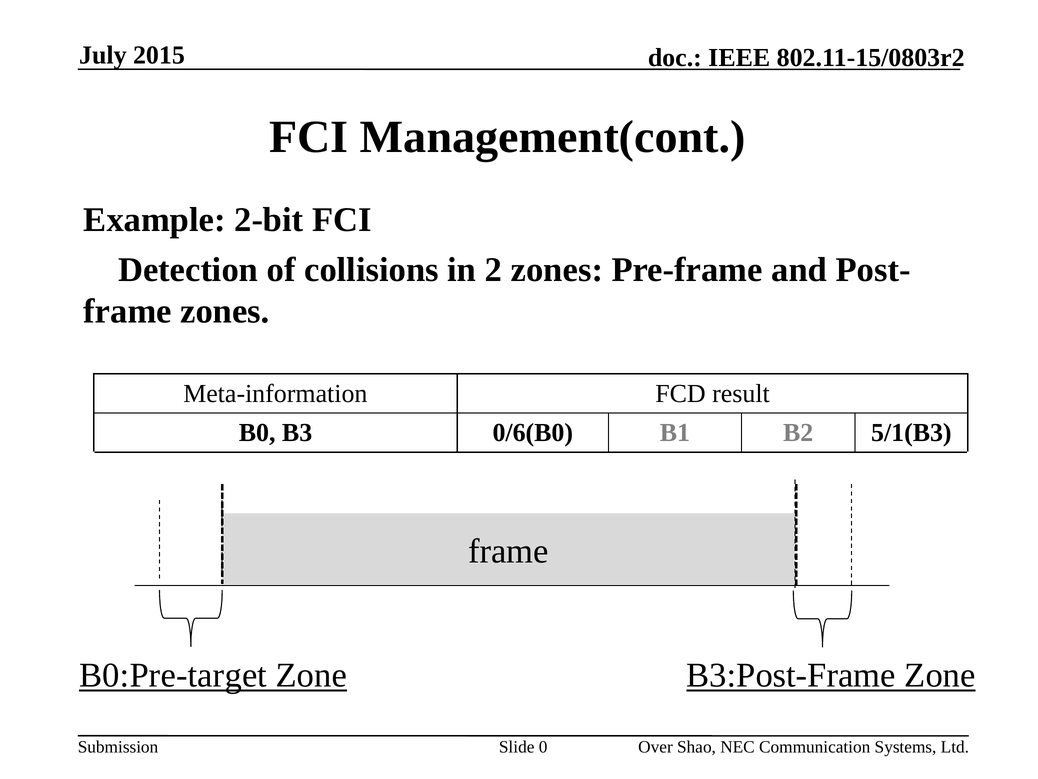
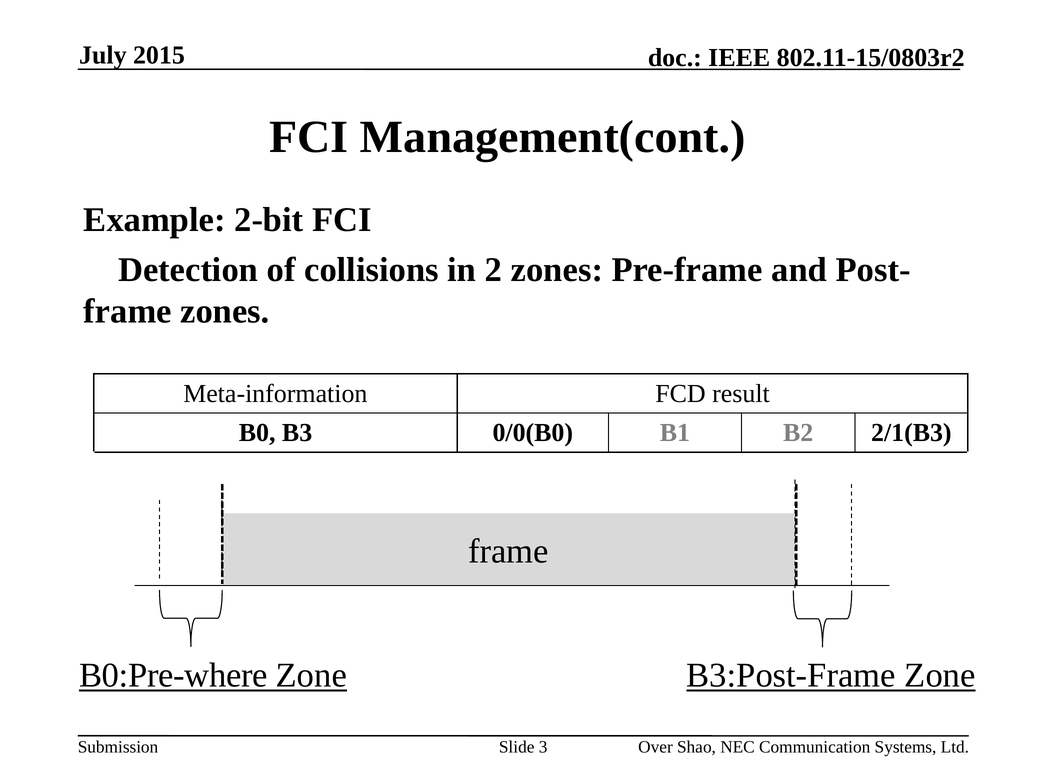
0/6(B0: 0/6(B0 -> 0/0(B0
5/1(B3: 5/1(B3 -> 2/1(B3
B0:Pre-target: B0:Pre-target -> B0:Pre-where
0: 0 -> 3
